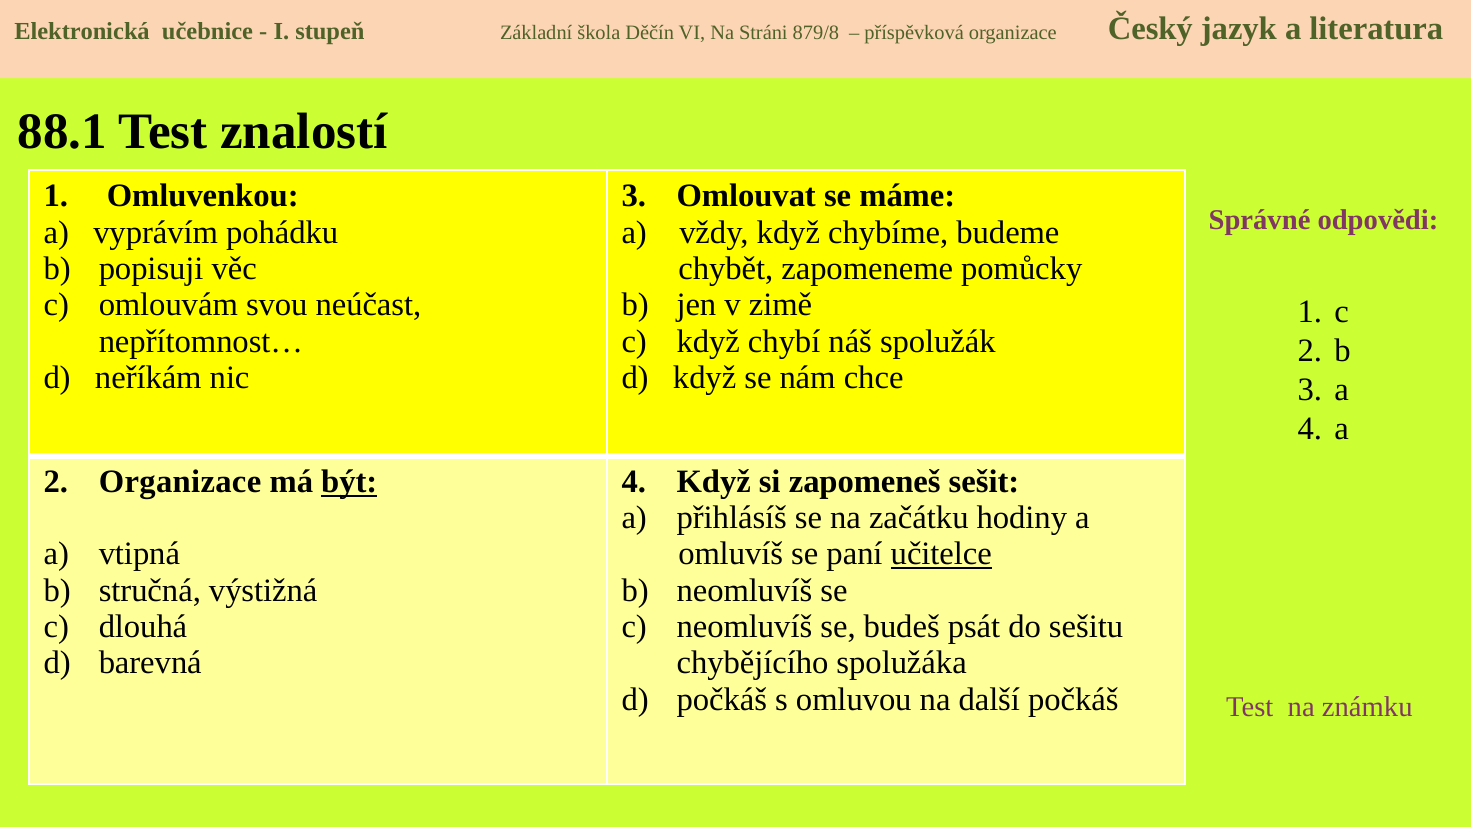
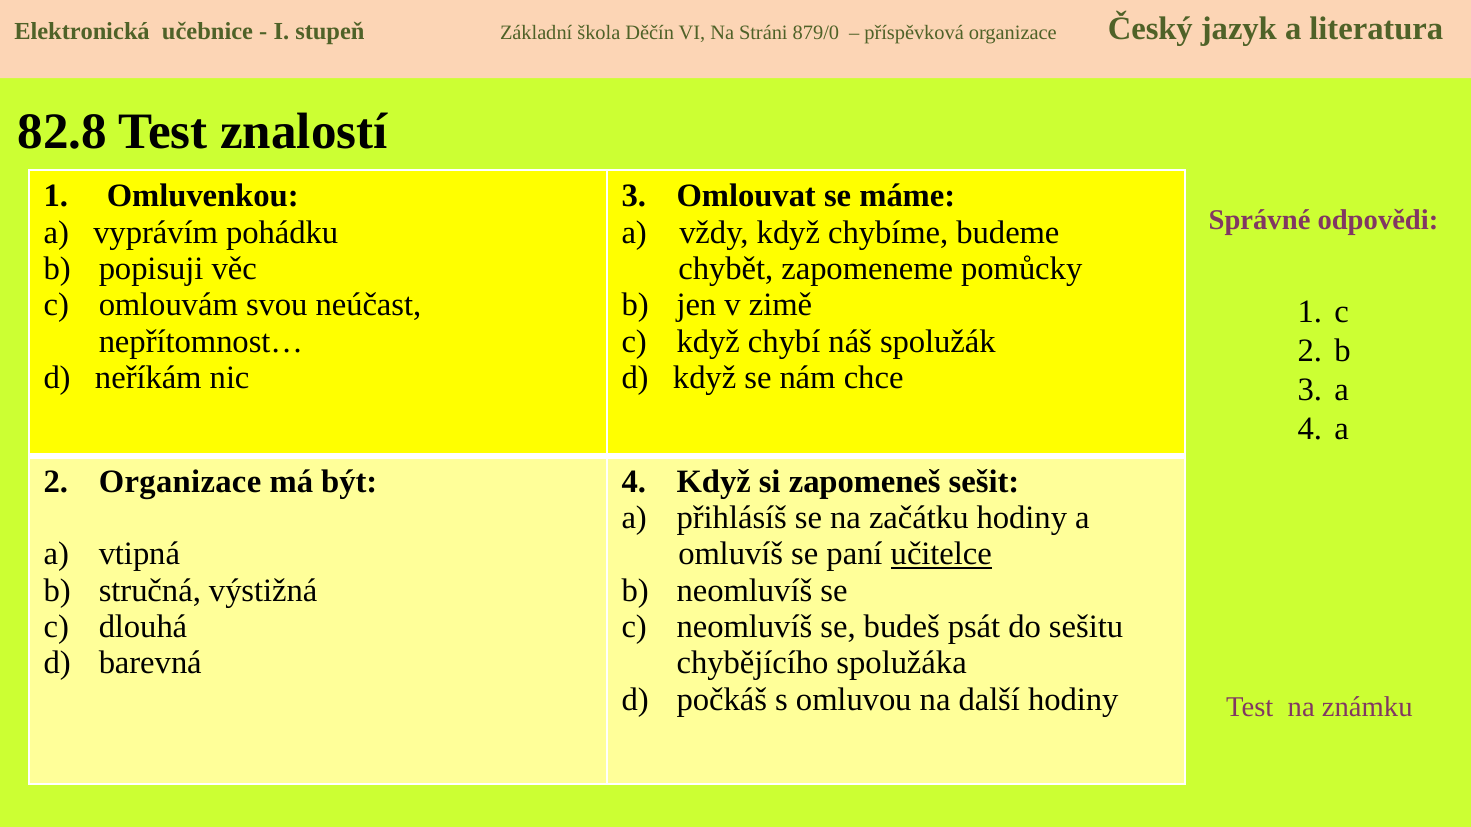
879/8: 879/8 -> 879/0
88.1: 88.1 -> 82.8
být underline: present -> none
další počkáš: počkáš -> hodiny
